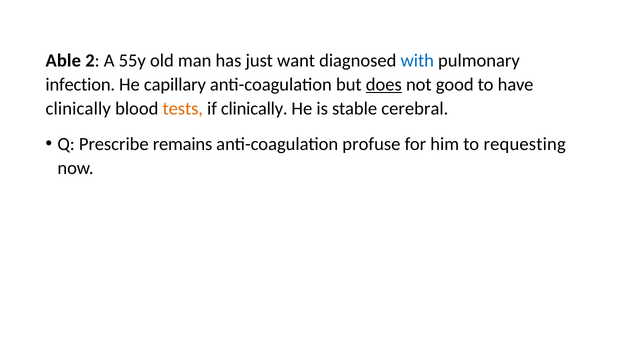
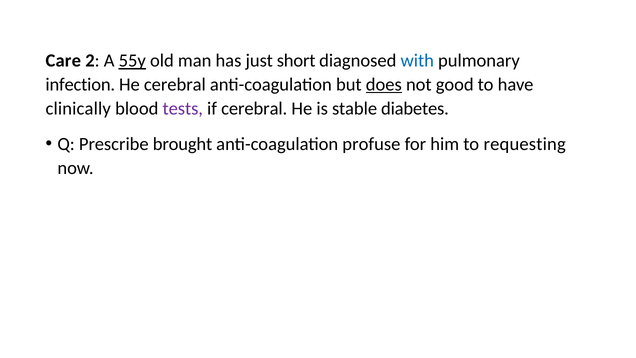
Able: Able -> Care
55y underline: none -> present
want: want -> short
He capillary: capillary -> cerebral
tests colour: orange -> purple
if clinically: clinically -> cerebral
cerebral: cerebral -> diabetes
remains: remains -> brought
